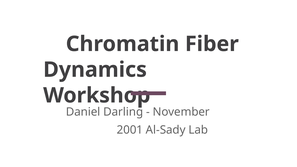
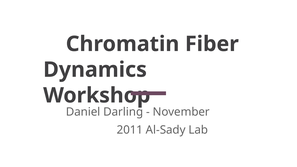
2001: 2001 -> 2011
